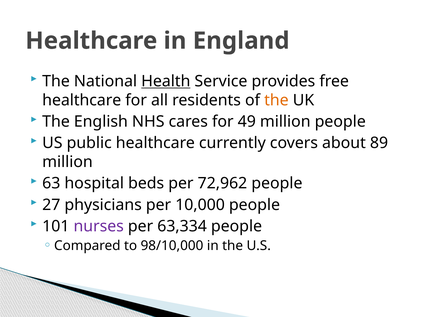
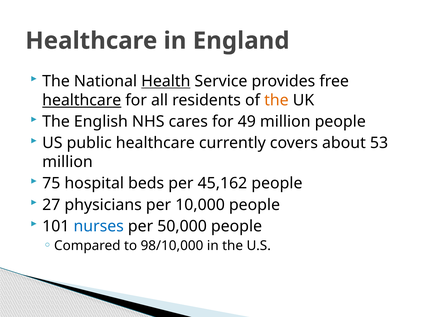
healthcare at (82, 100) underline: none -> present
89: 89 -> 53
63: 63 -> 75
72,962: 72,962 -> 45,162
nurses colour: purple -> blue
63,334: 63,334 -> 50,000
